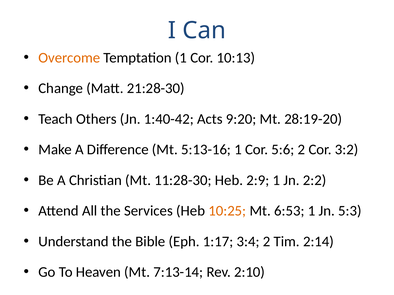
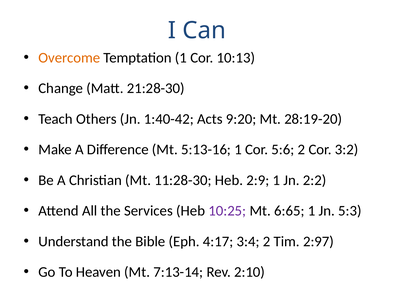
10:25 colour: orange -> purple
6:53: 6:53 -> 6:65
1:17: 1:17 -> 4:17
2:14: 2:14 -> 2:97
